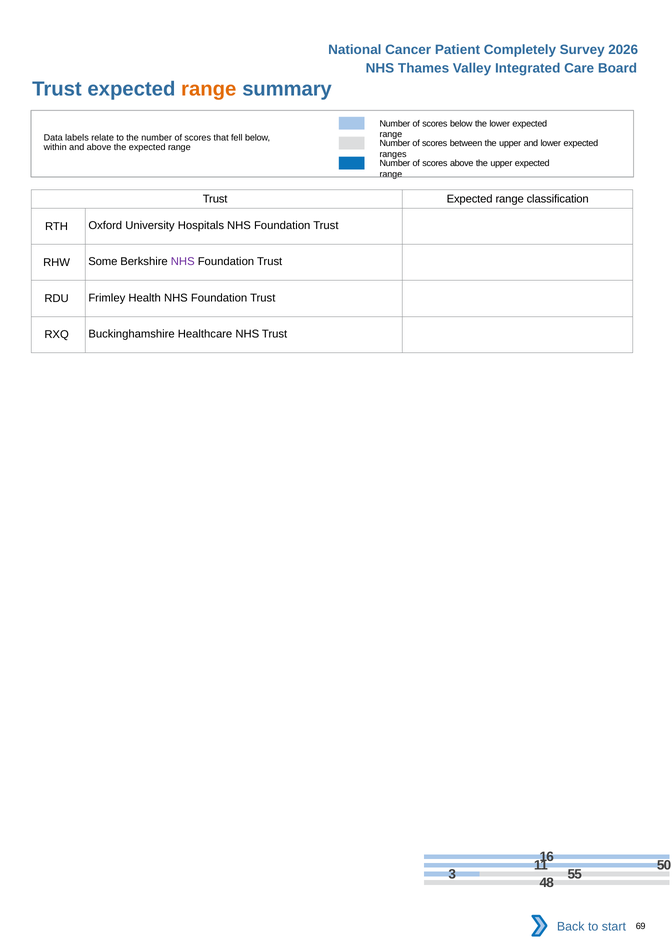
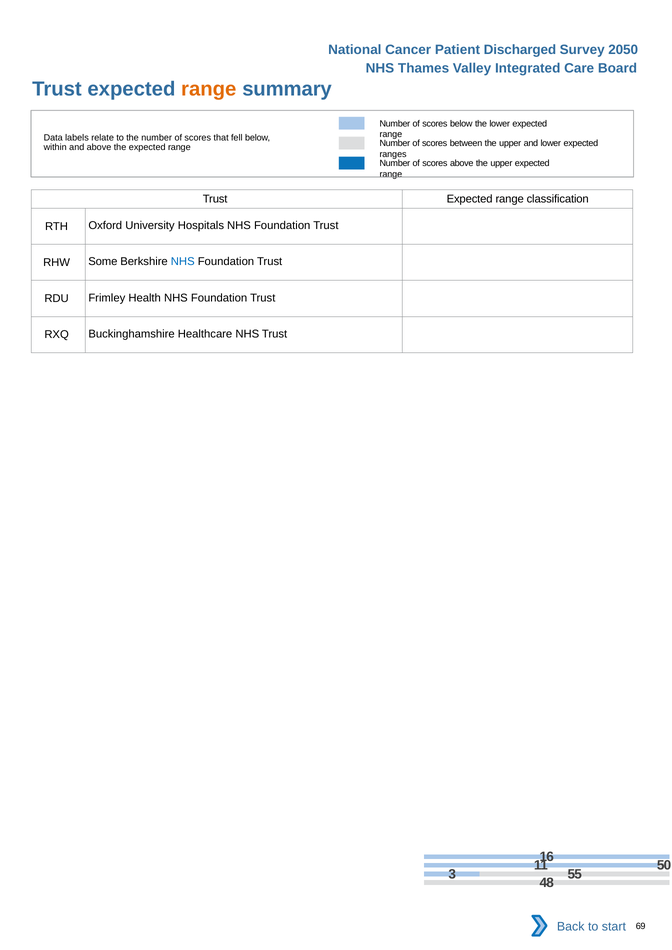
Completely: Completely -> Discharged
2026: 2026 -> 2050
NHS at (183, 262) colour: purple -> blue
